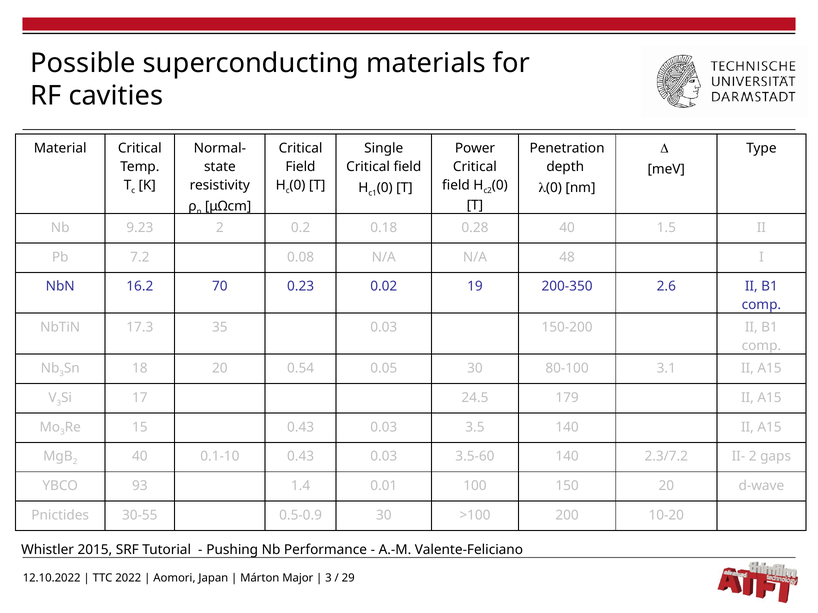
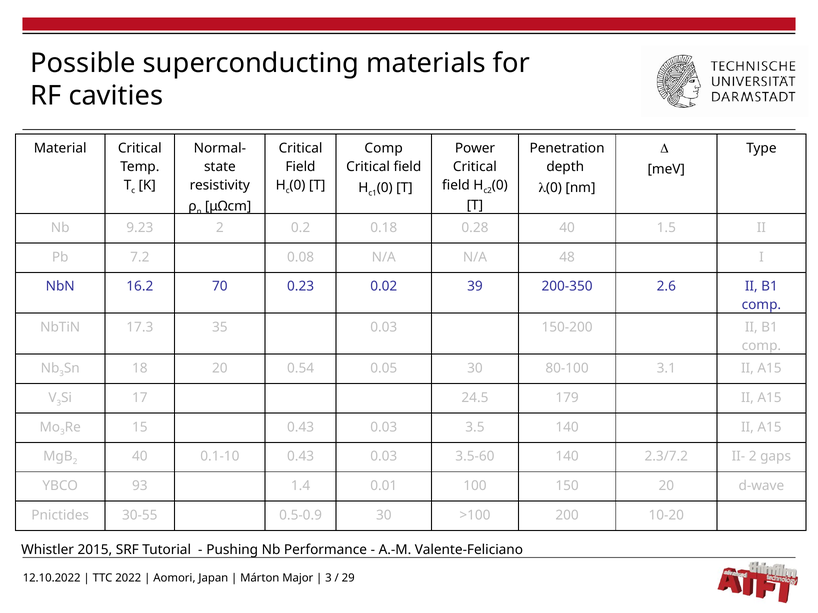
Single at (384, 148): Single -> Comp
19: 19 -> 39
